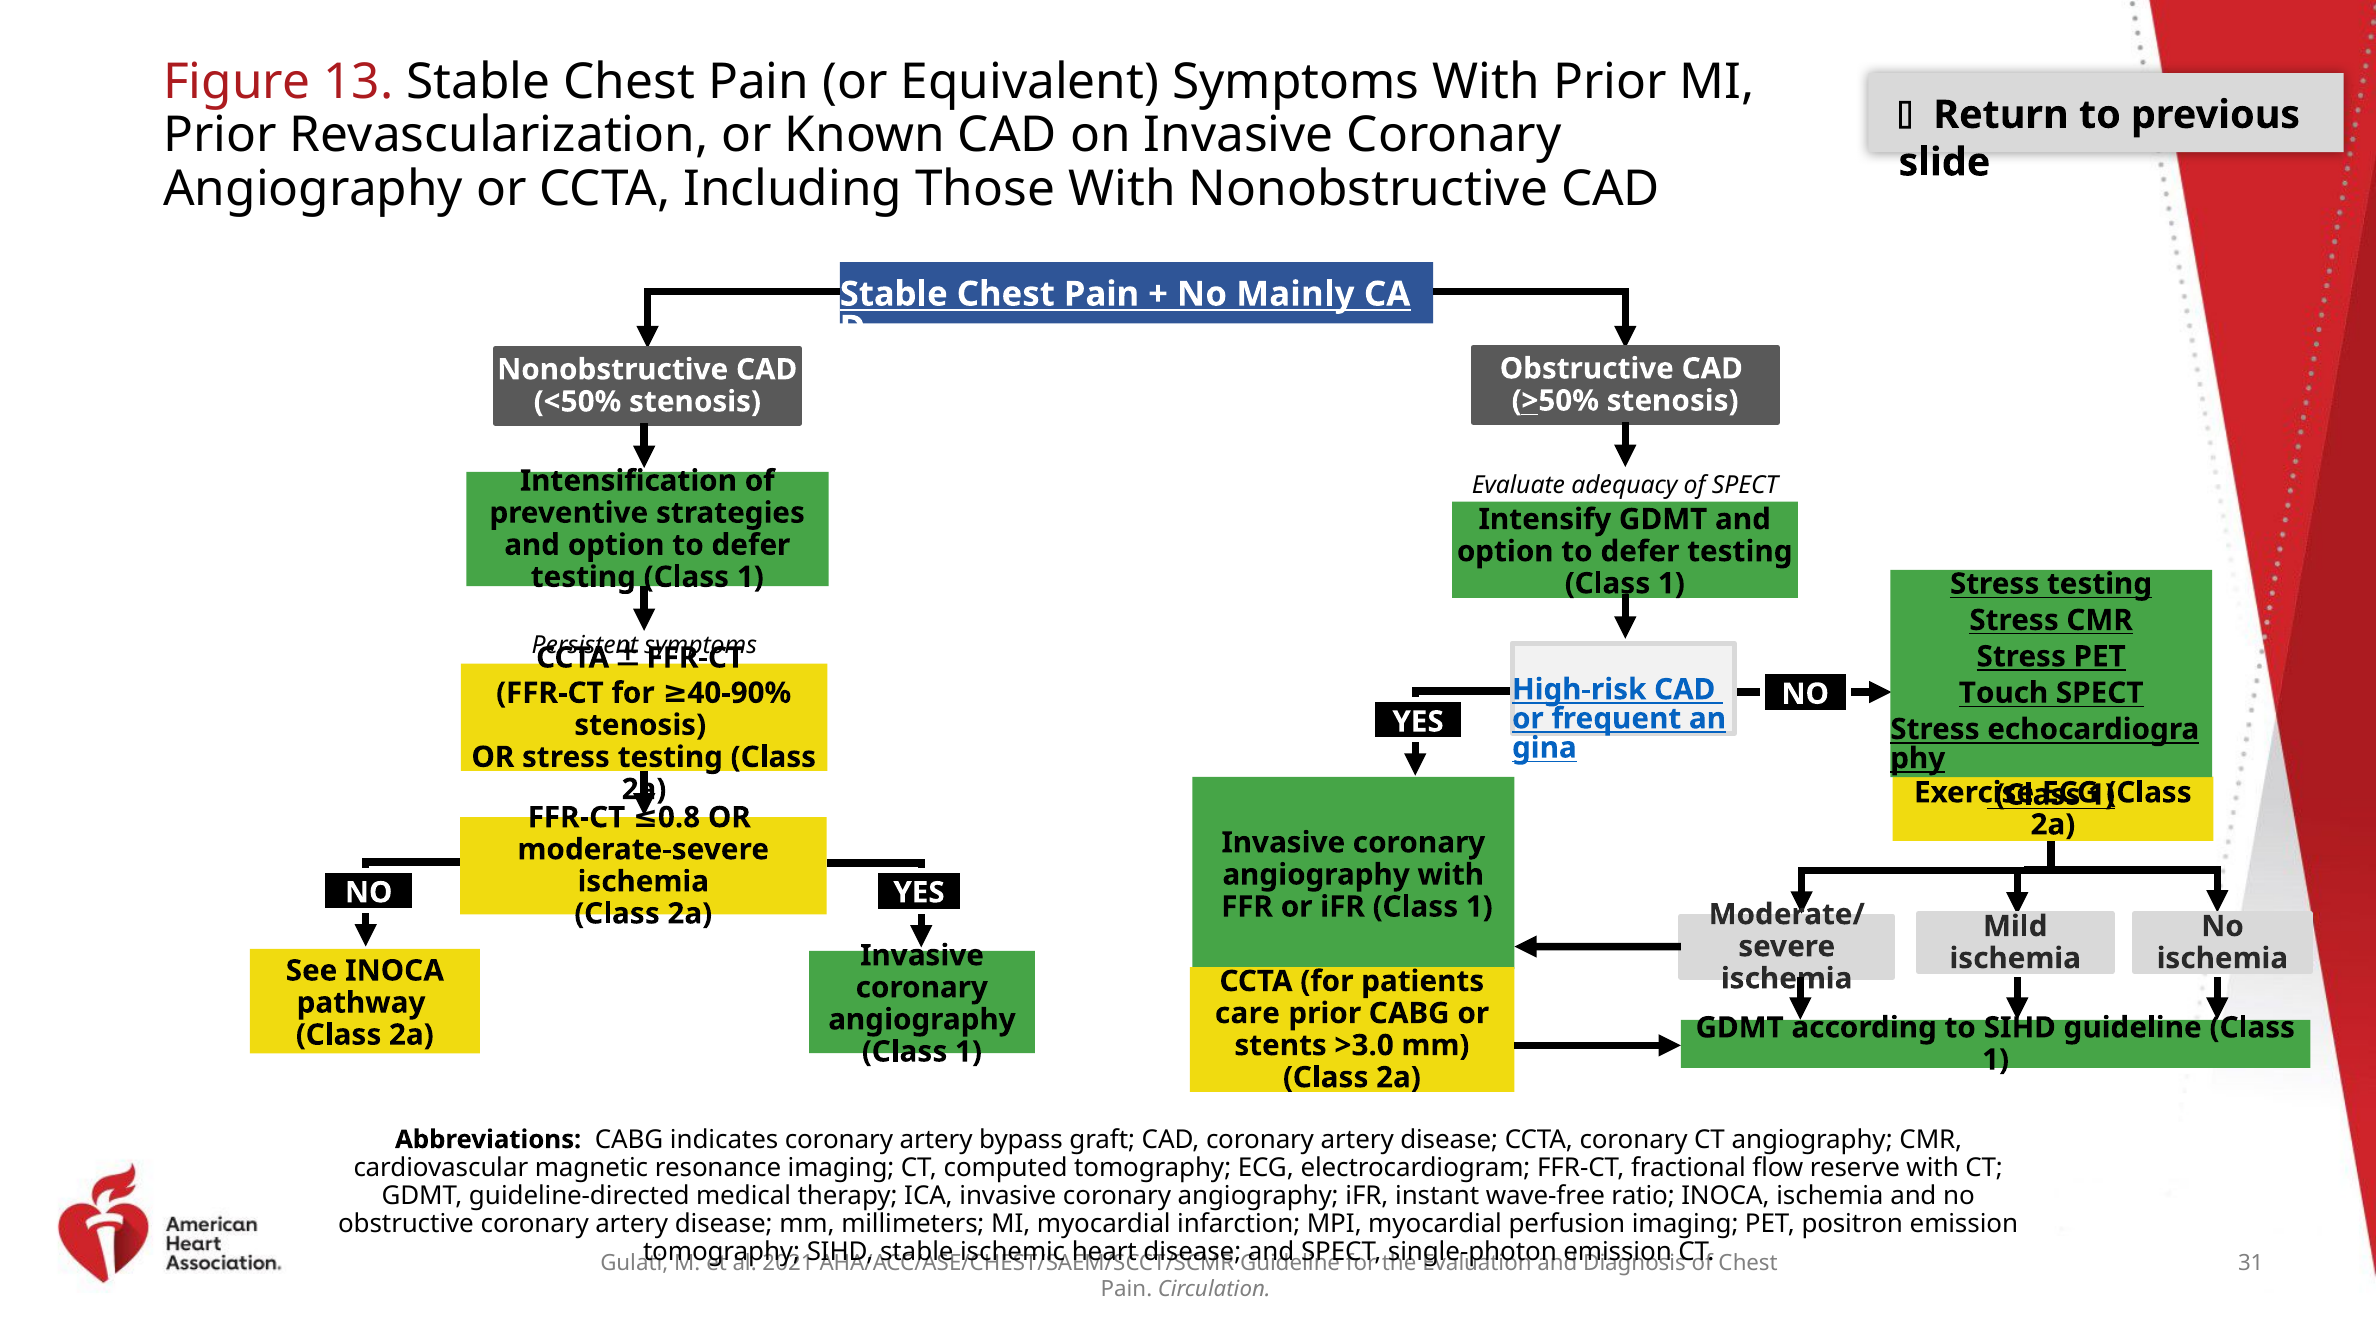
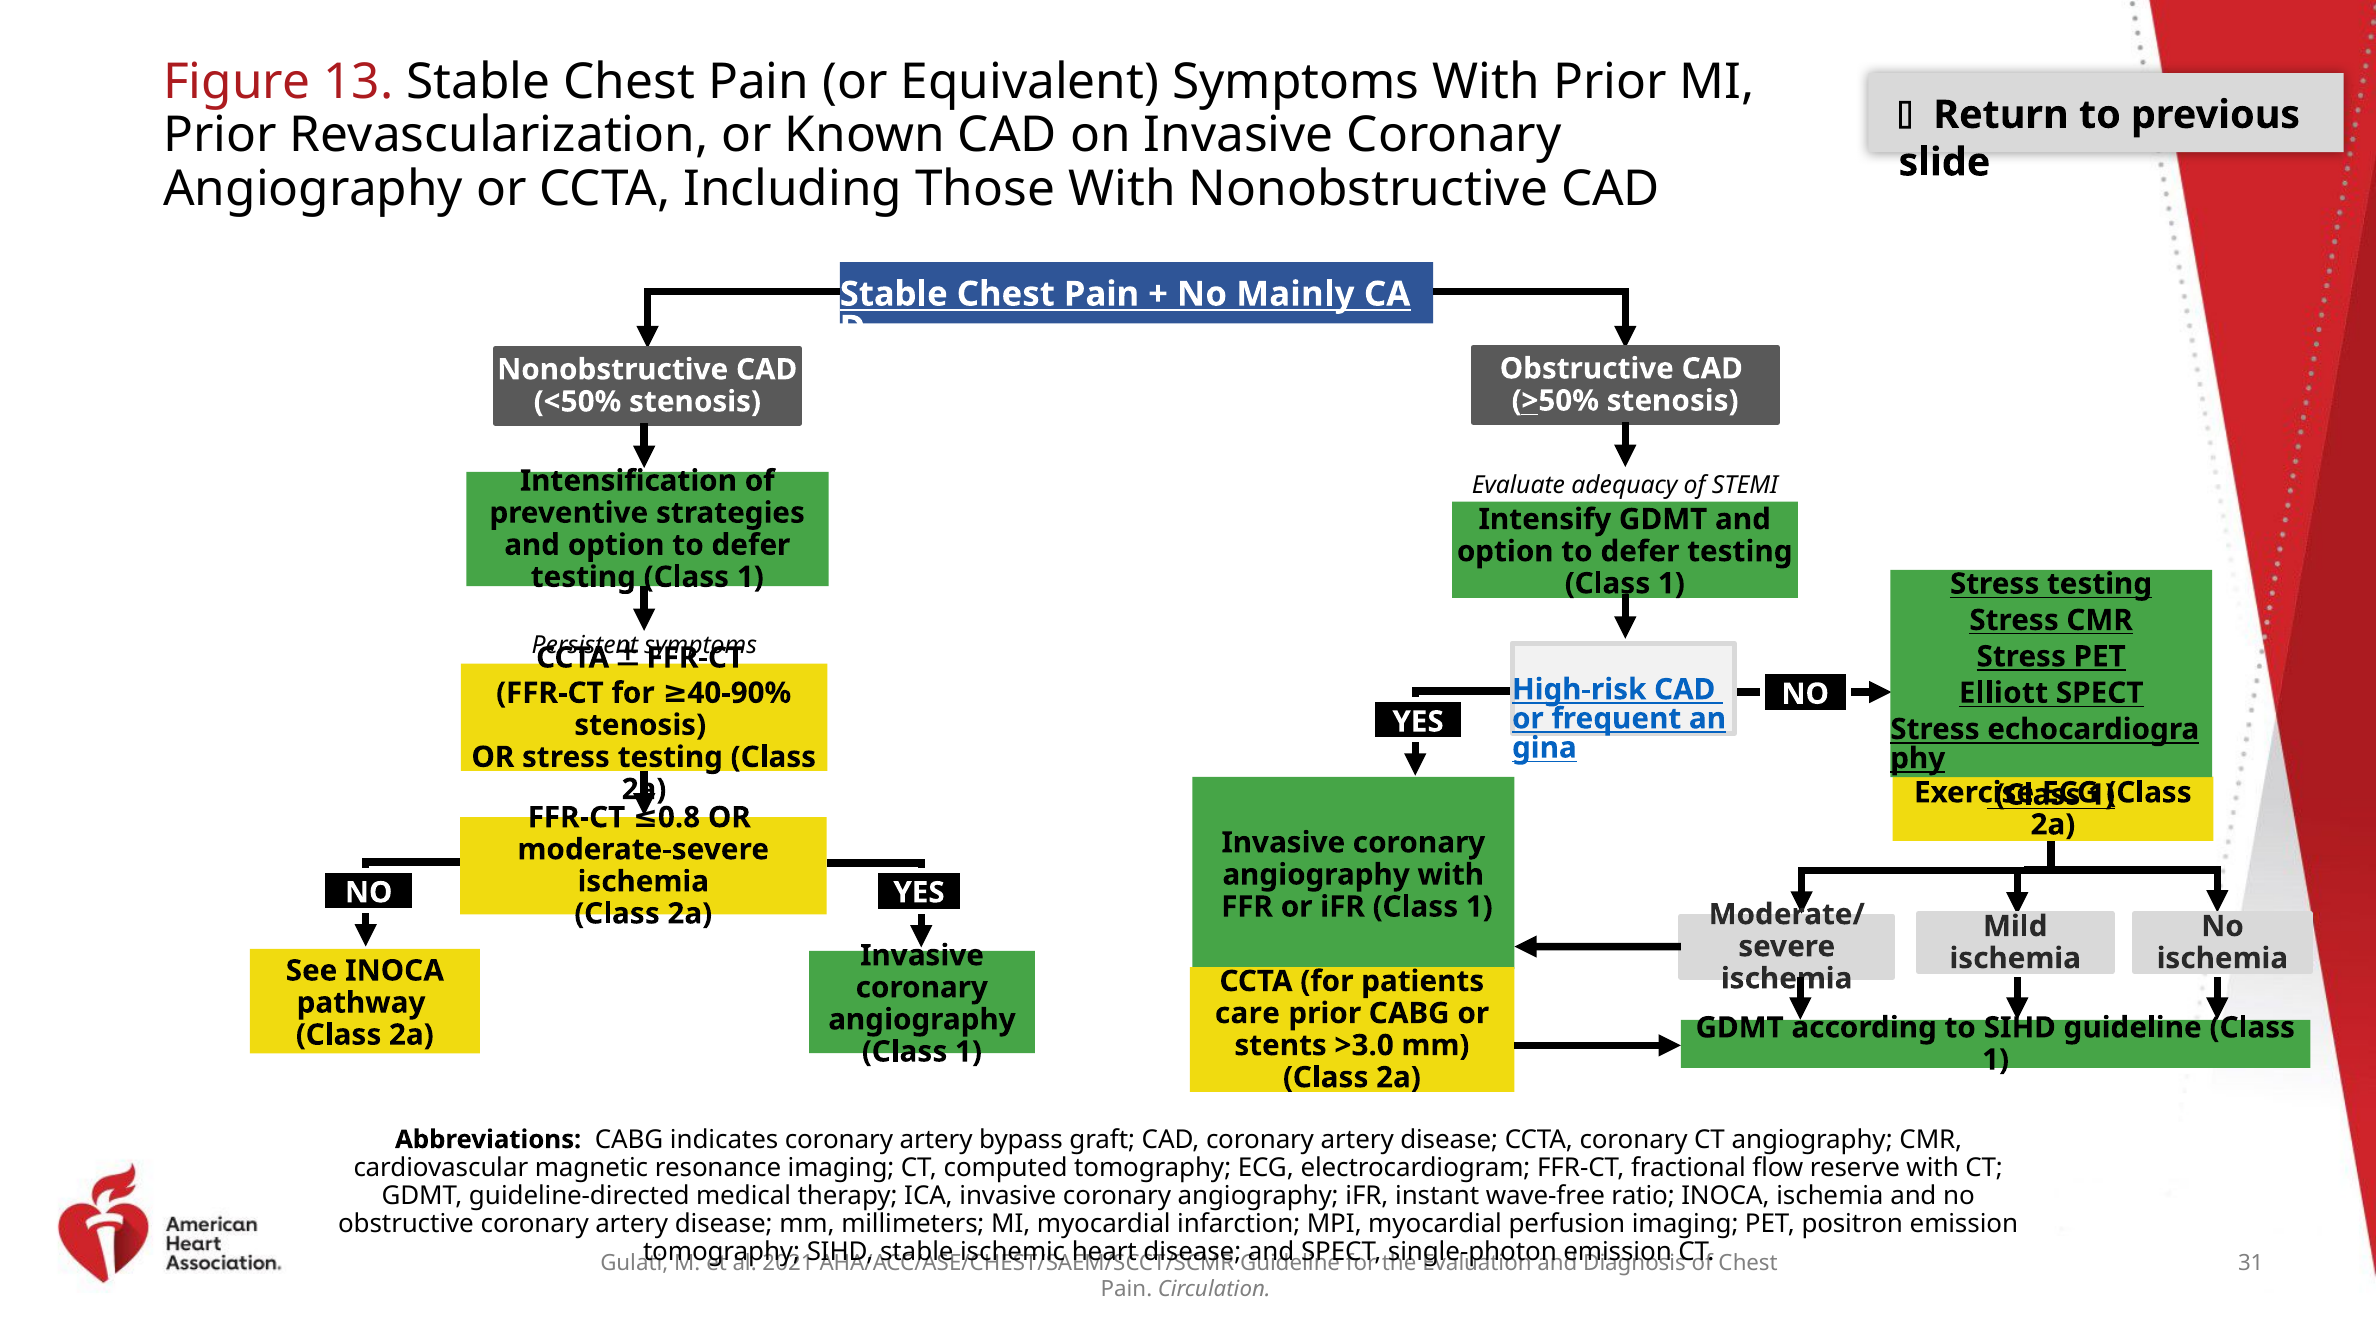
of SPECT: SPECT -> STEMI
Touch: Touch -> Elliott
